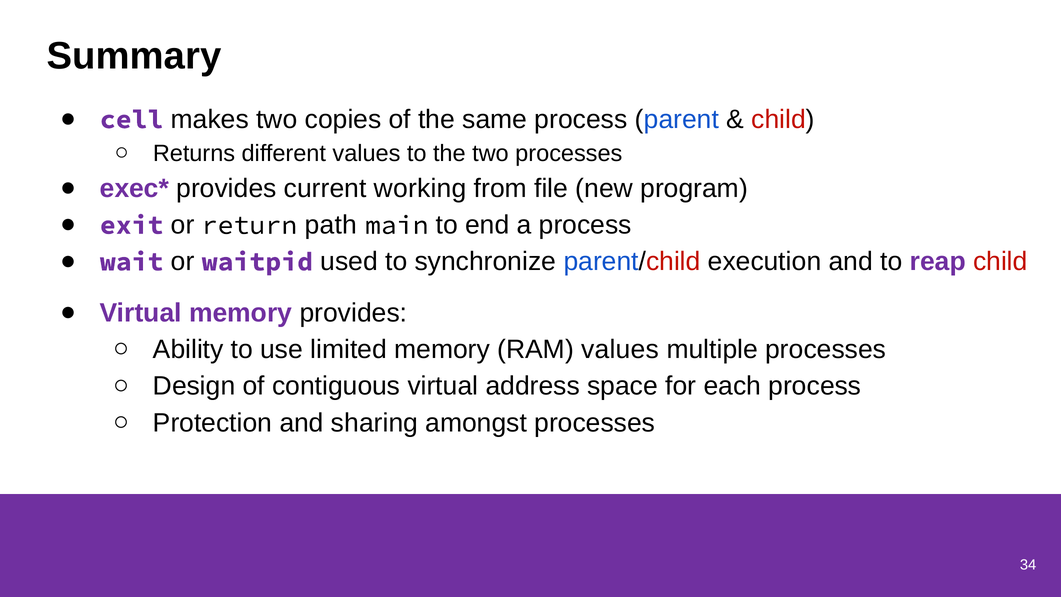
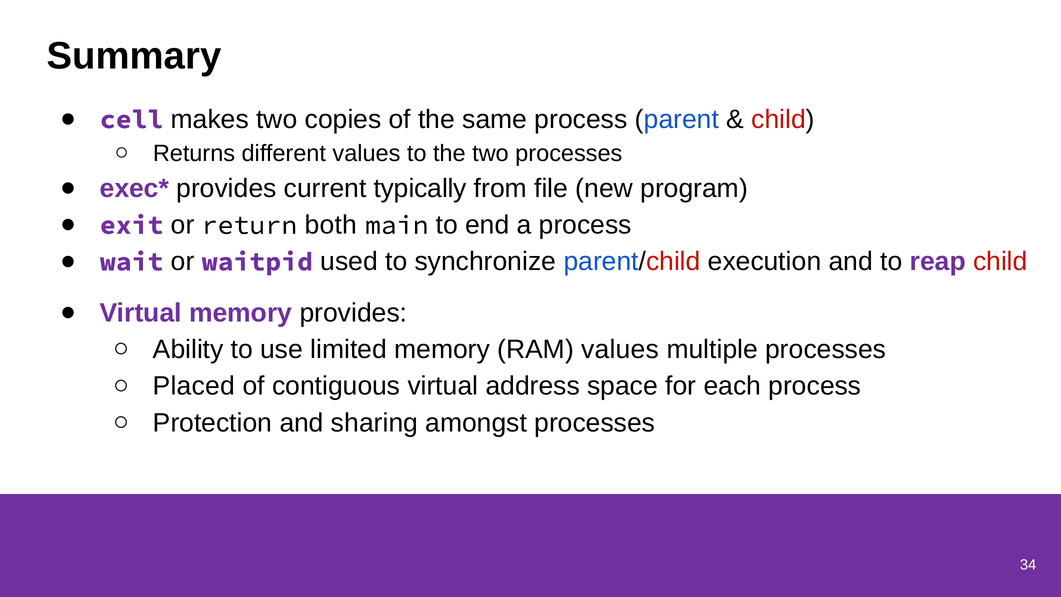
working: working -> typically
path: path -> both
Design: Design -> Placed
